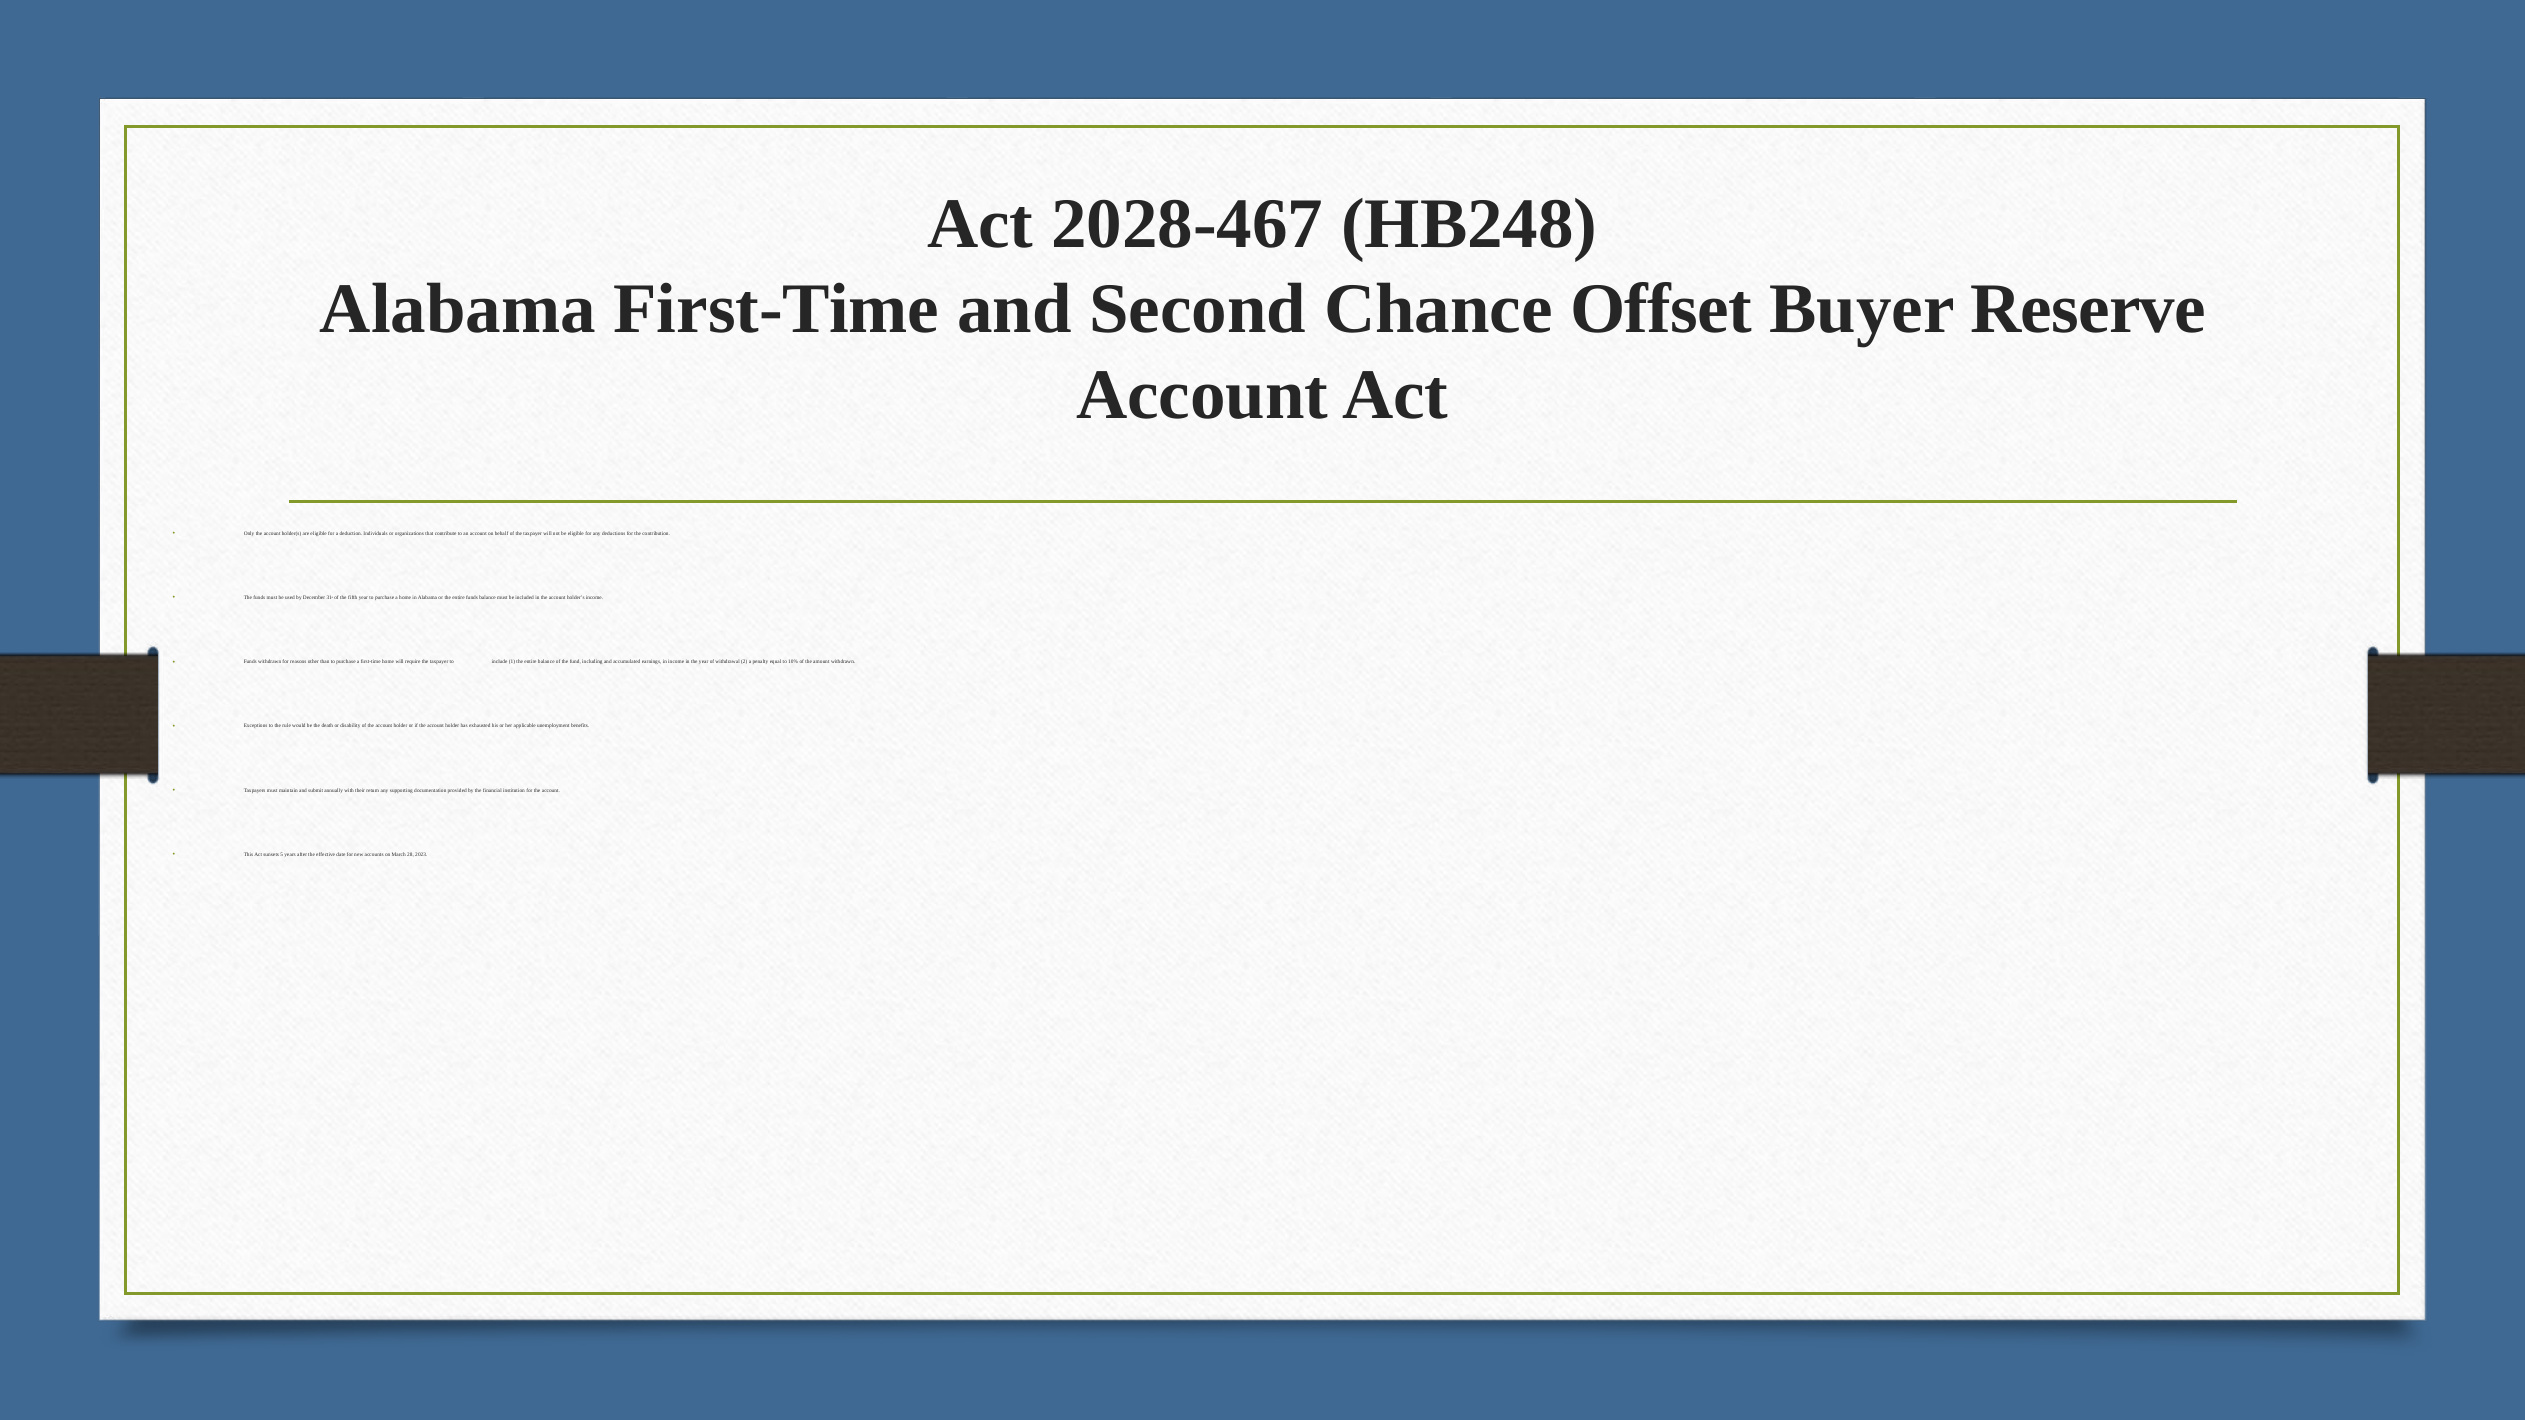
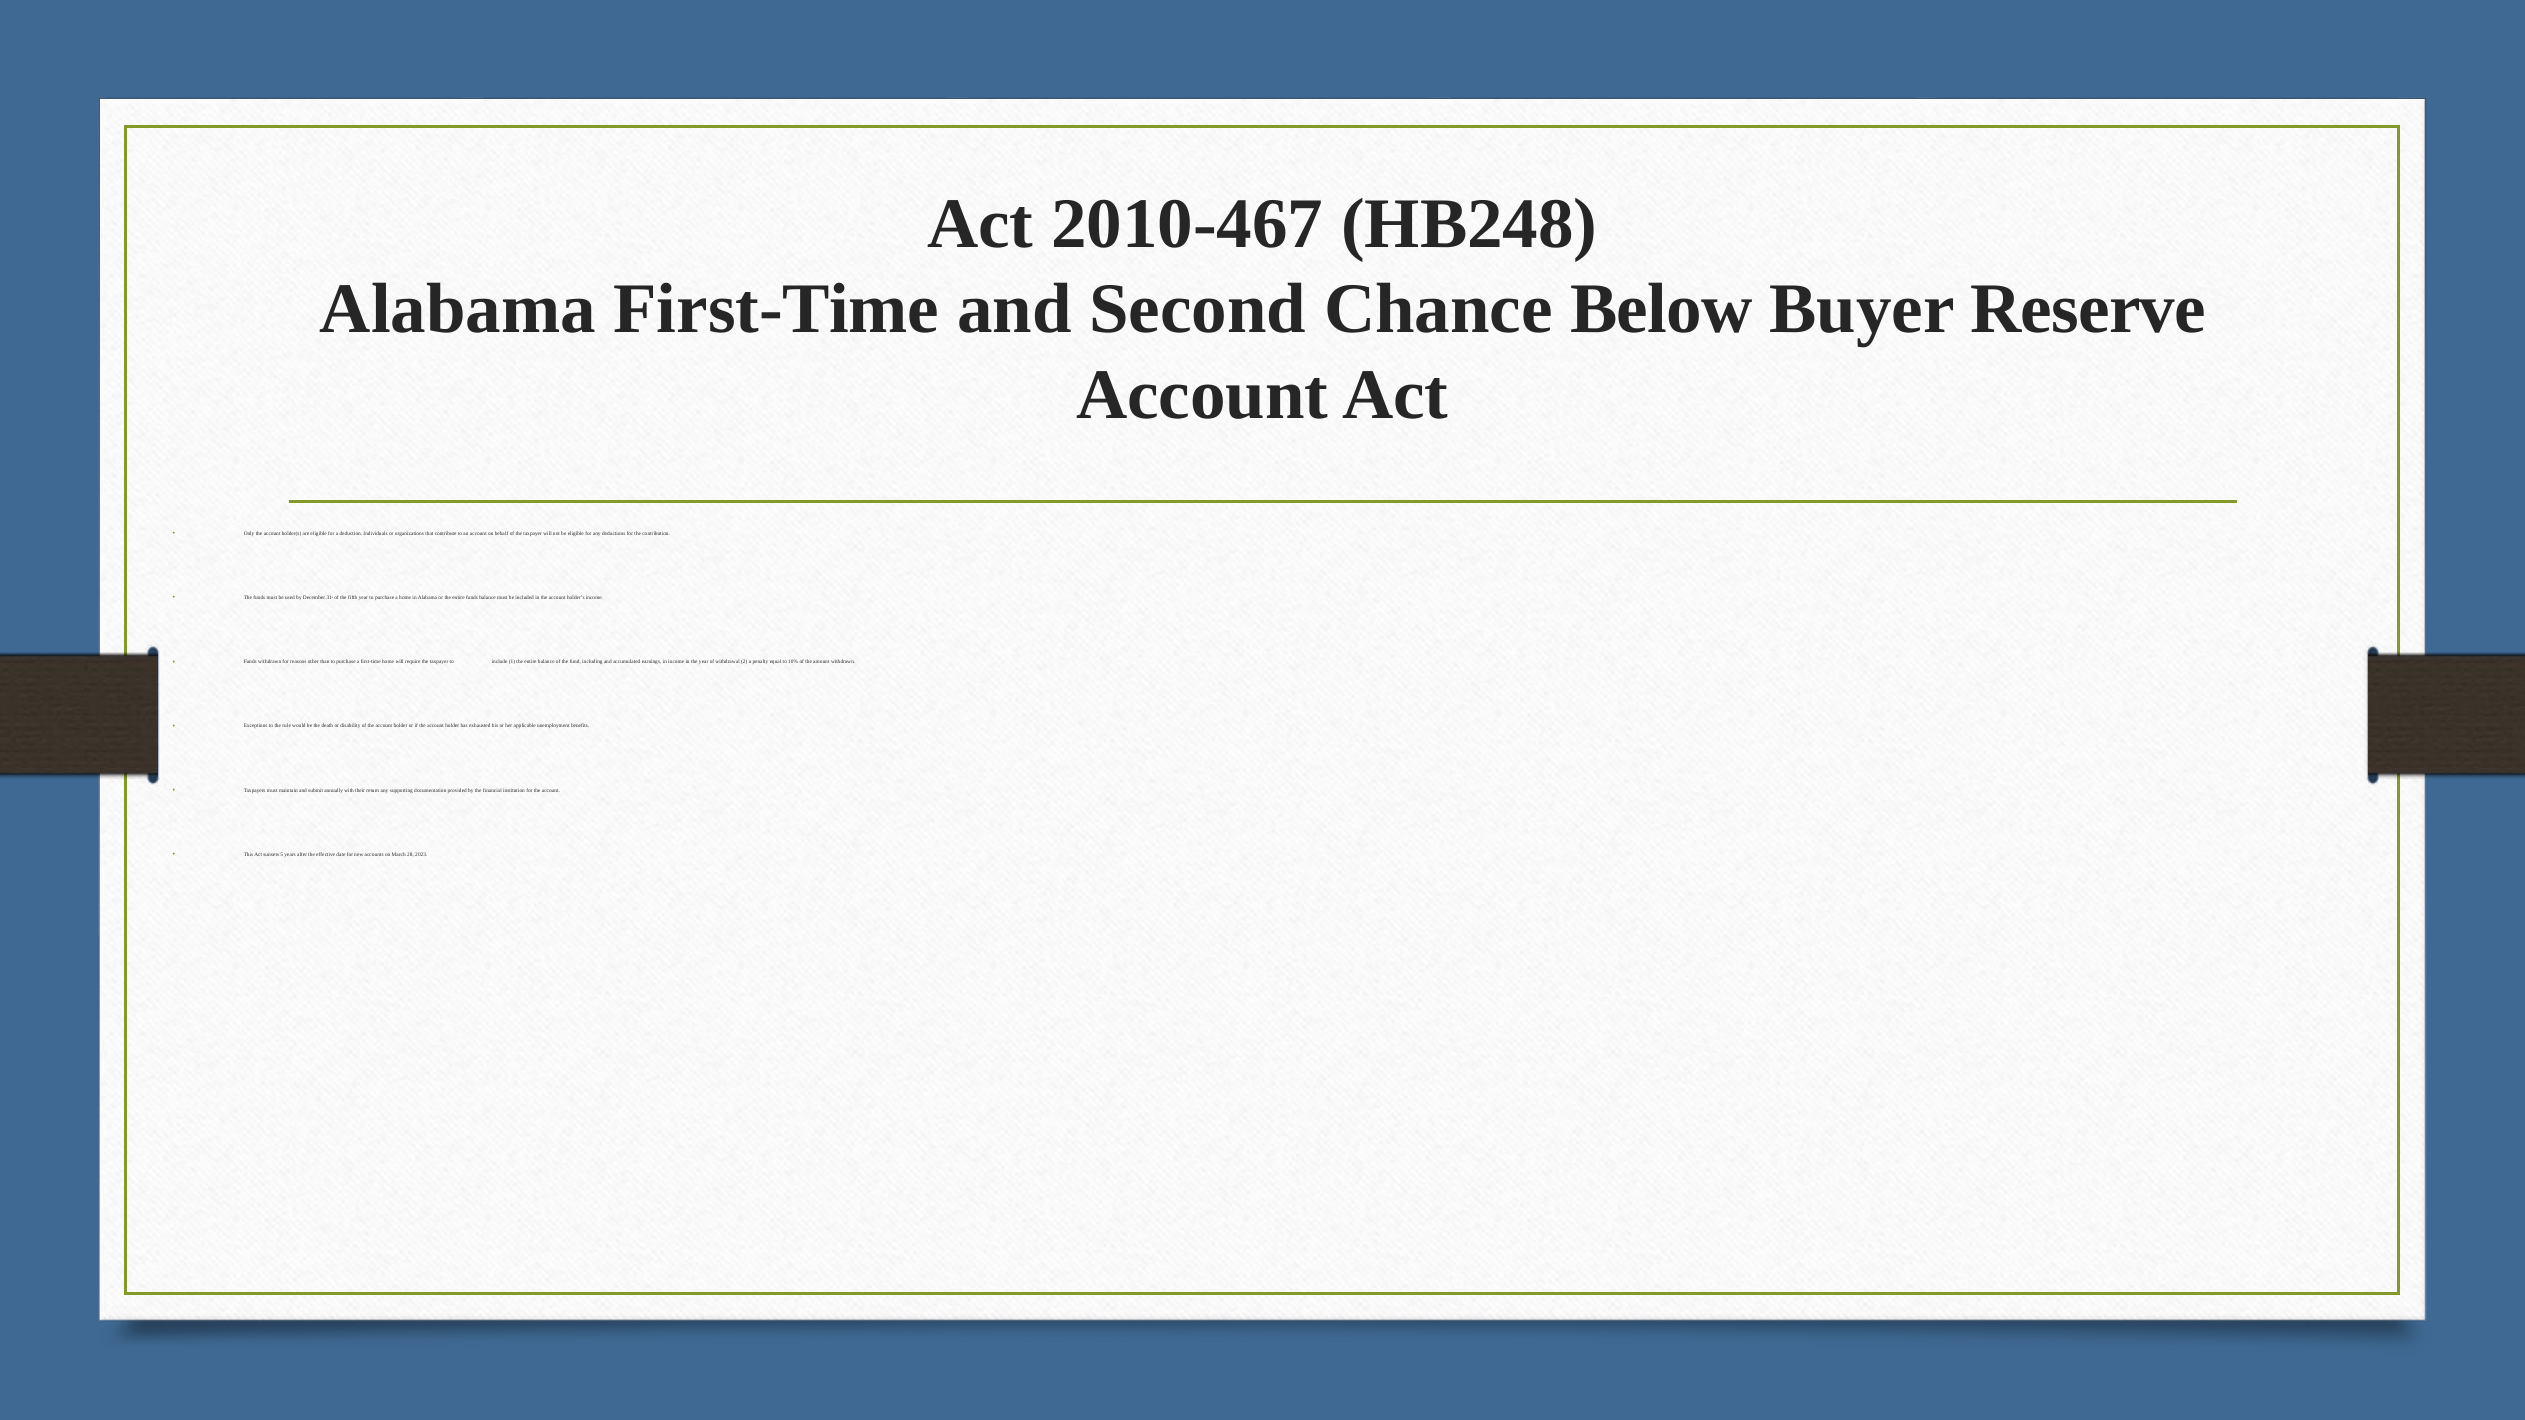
2028-467: 2028-467 -> 2010-467
Offset: Offset -> Below
